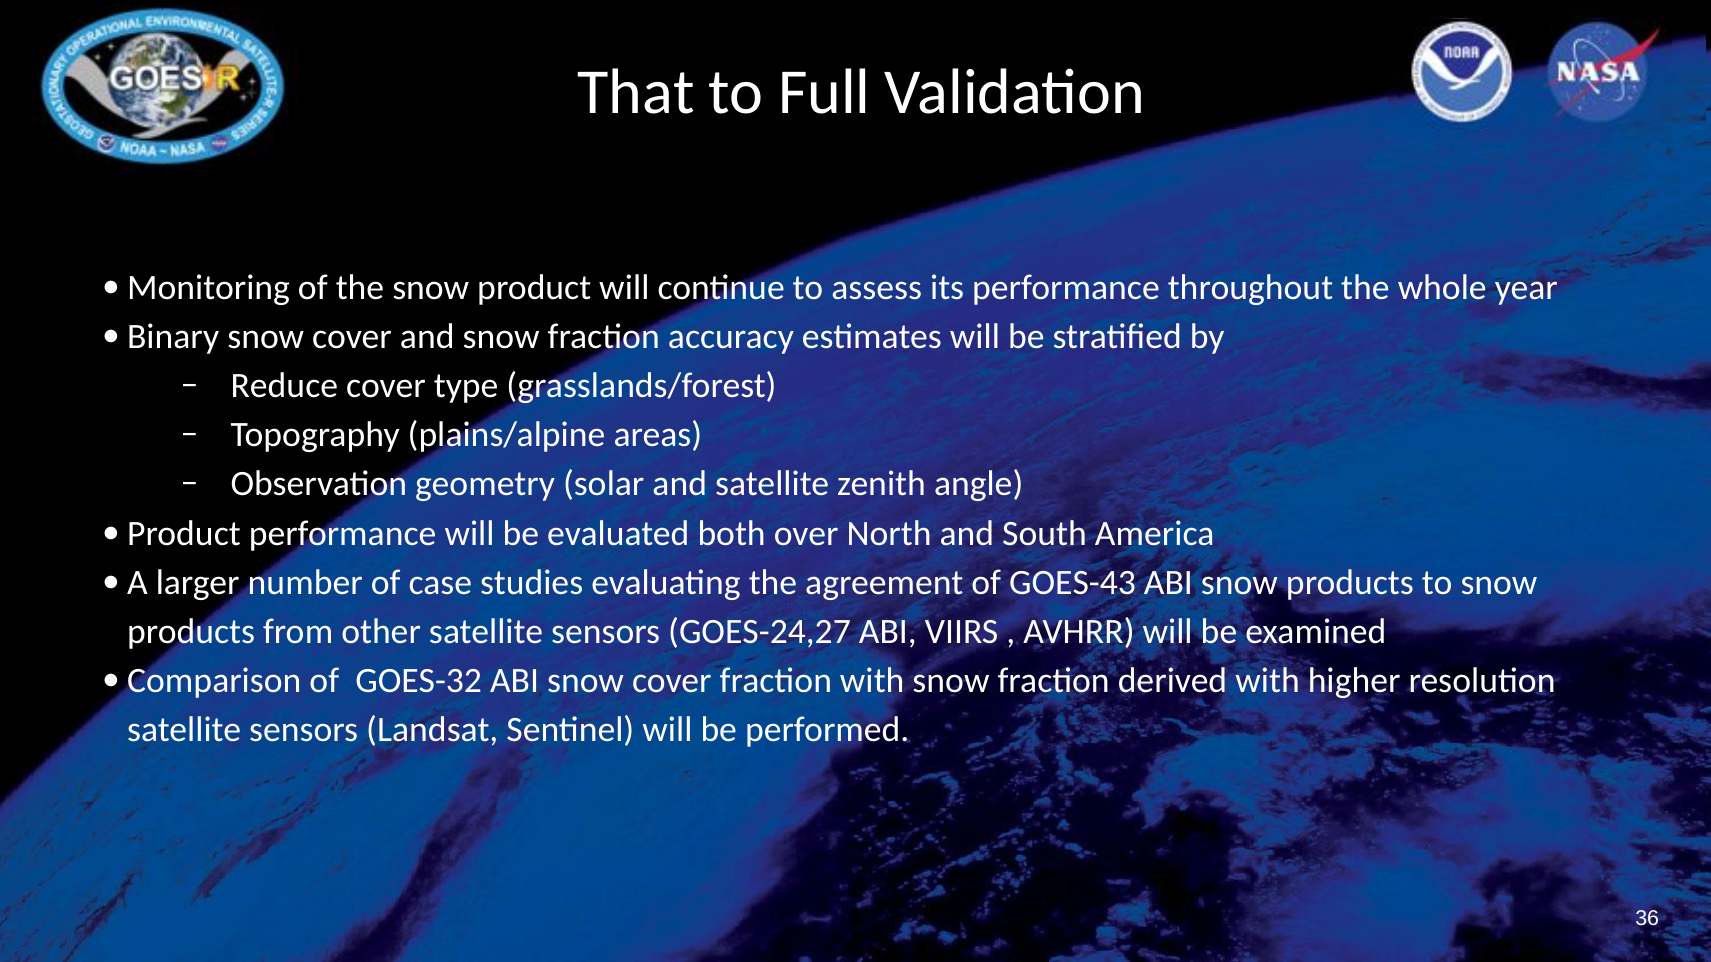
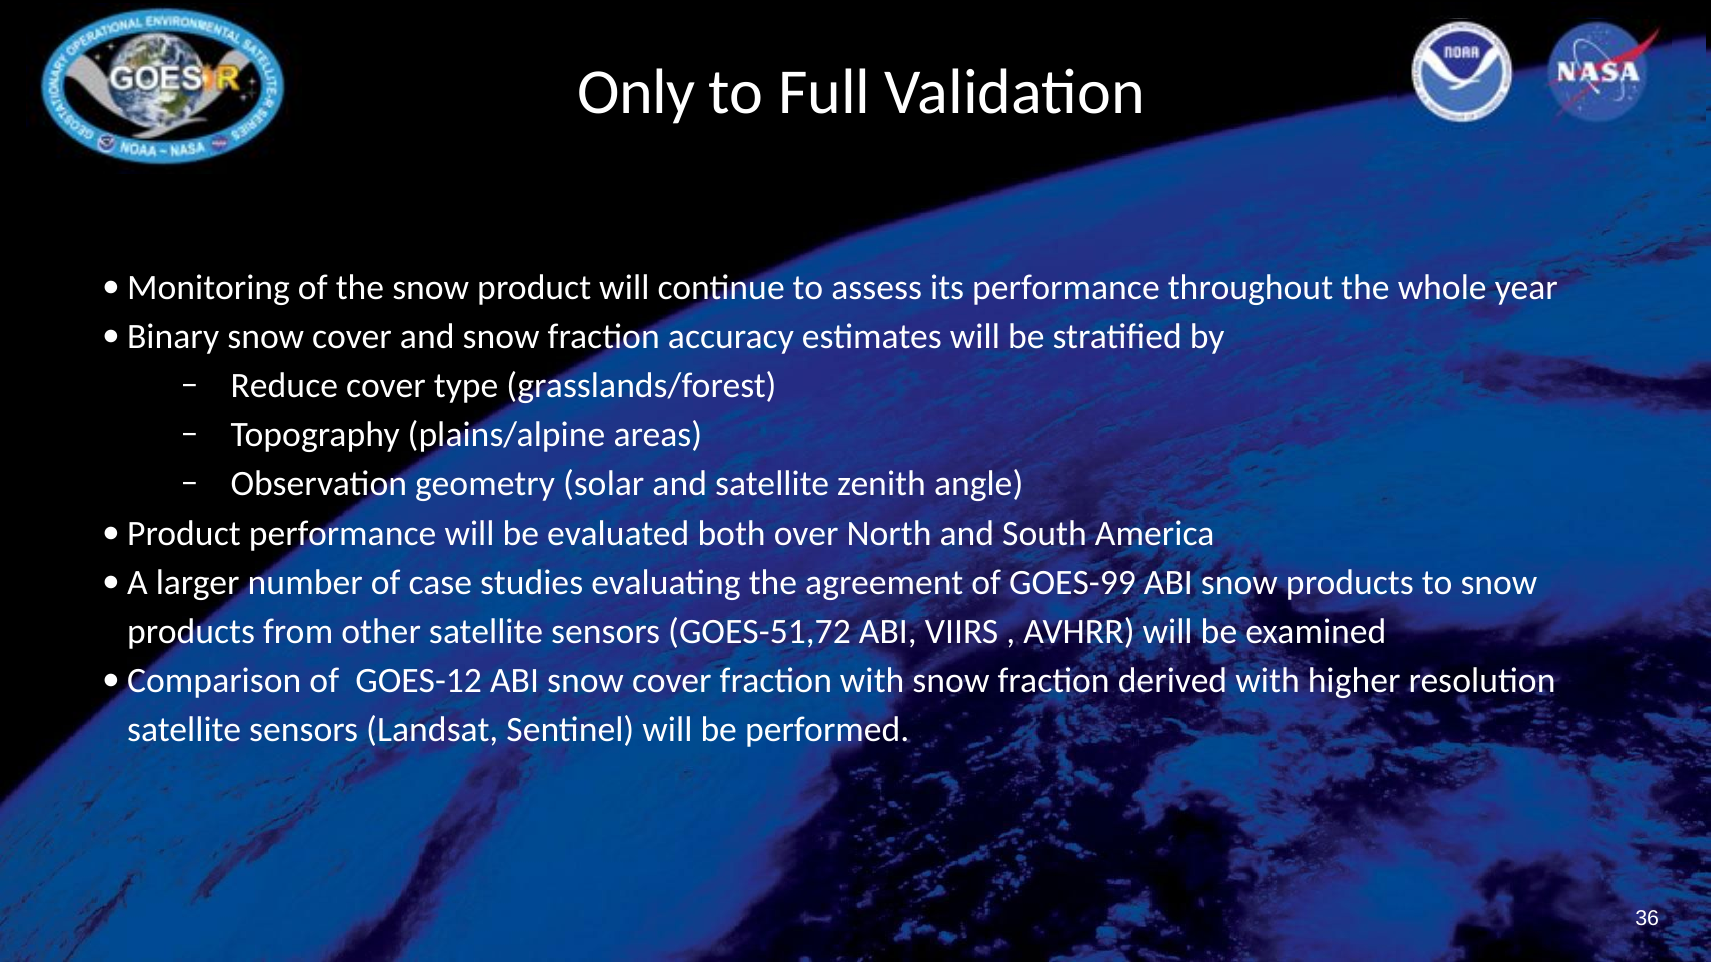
That: That -> Only
GOES-43: GOES-43 -> GOES-99
GOES-24,27: GOES-24,27 -> GOES-51,72
GOES-32: GOES-32 -> GOES-12
